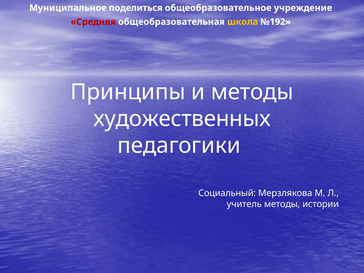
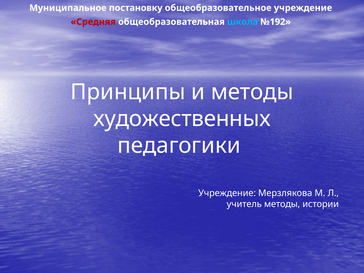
поделиться: поделиться -> постановку
школа colour: yellow -> light blue
Социальный at (227, 193): Социальный -> Учреждение
